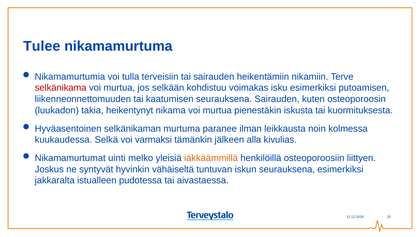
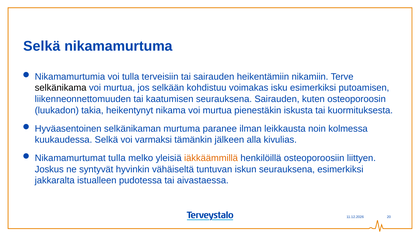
Tulee at (42, 46): Tulee -> Selkä
selkänikama colour: red -> black
Nikamamurtumat uinti: uinti -> tulla
